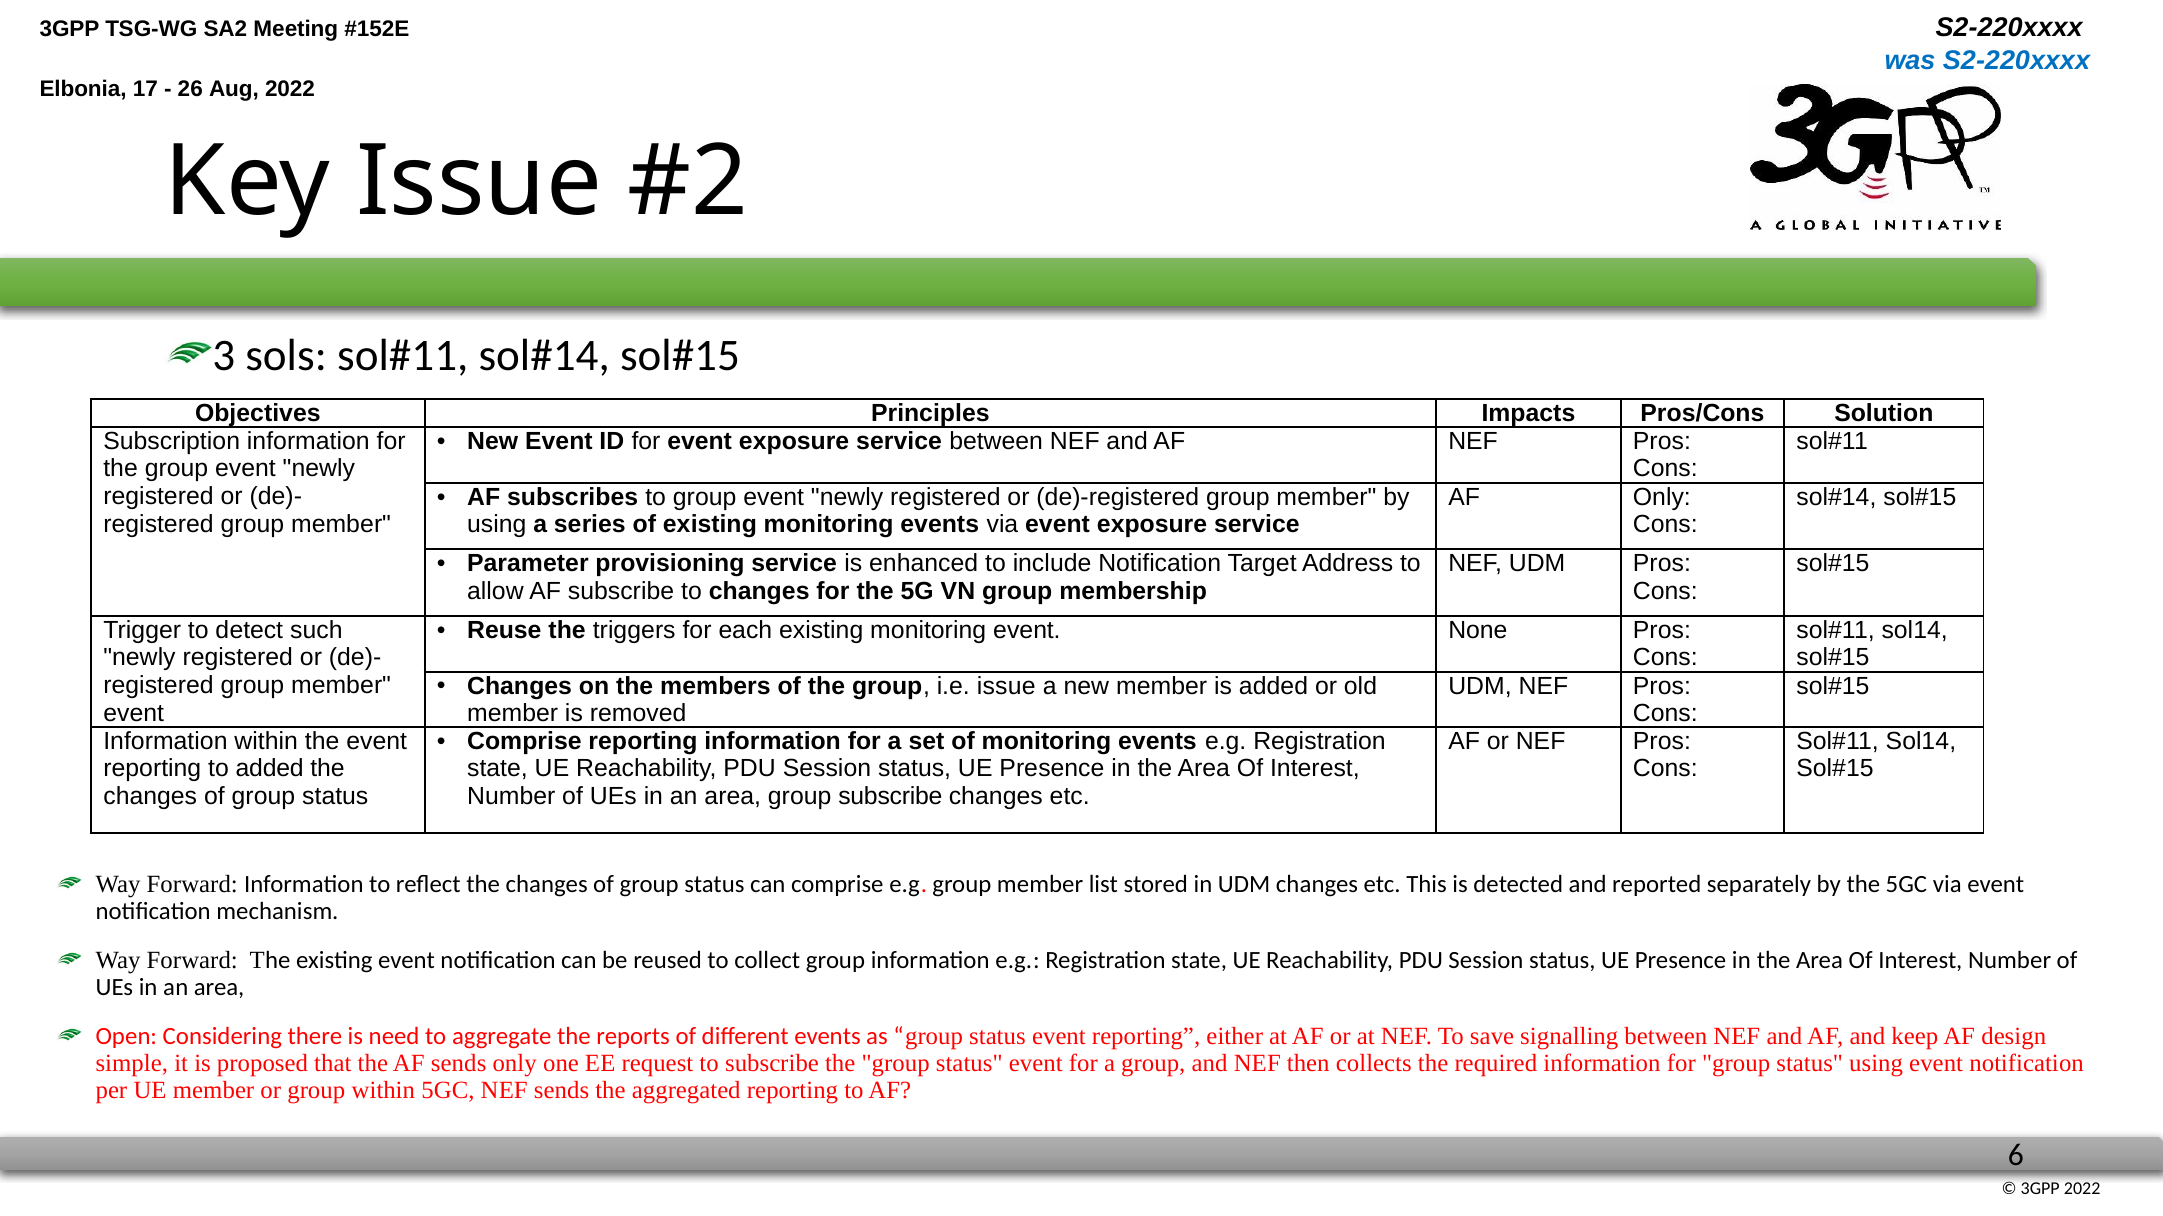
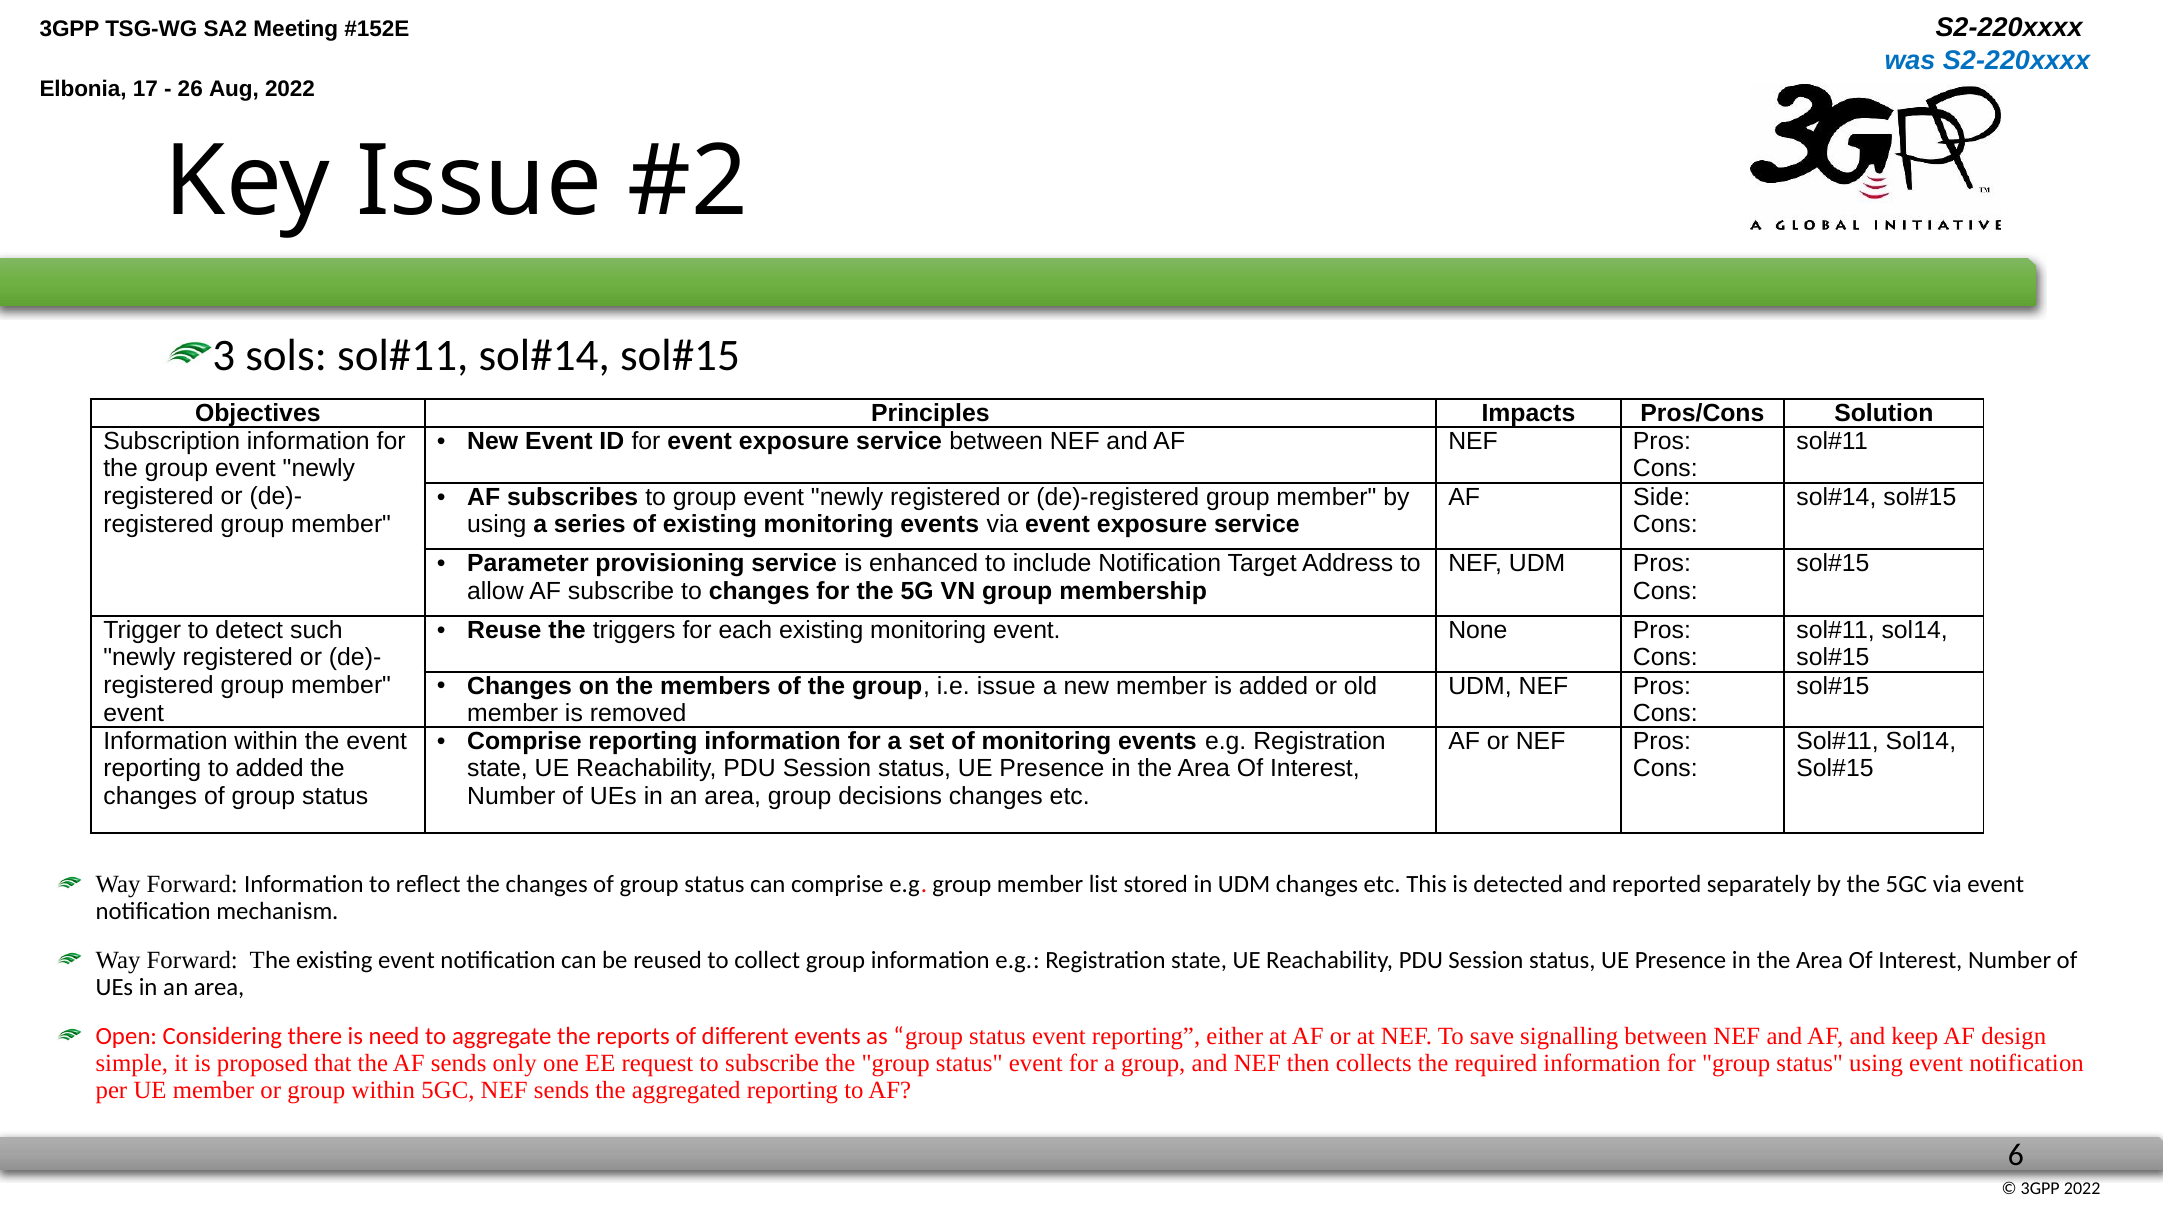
AF Only: Only -> Side
group subscribe: subscribe -> decisions
